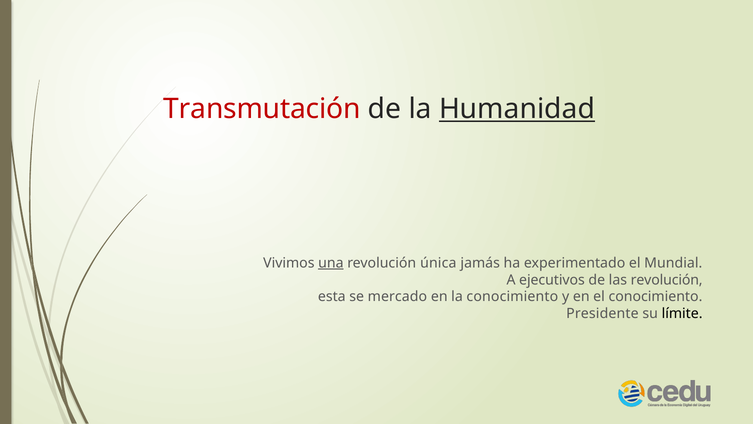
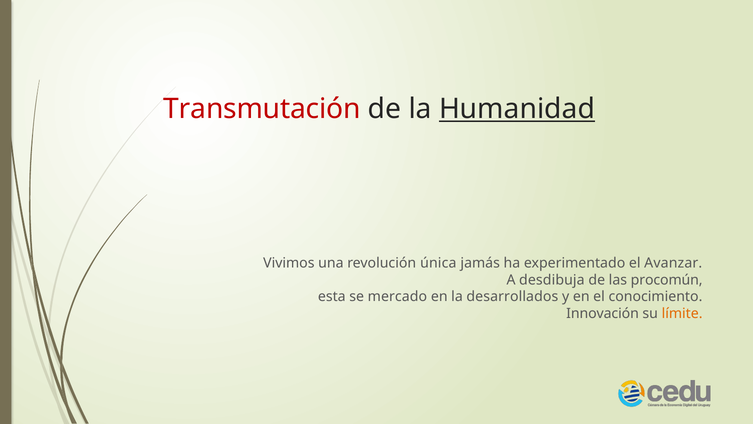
una underline: present -> none
Mundial: Mundial -> Avanzar
ejecutivos: ejecutivos -> desdibuja
las revolución: revolución -> procomún
la conocimiento: conocimiento -> desarrollados
Presidente: Presidente -> Innovación
límite colour: black -> orange
